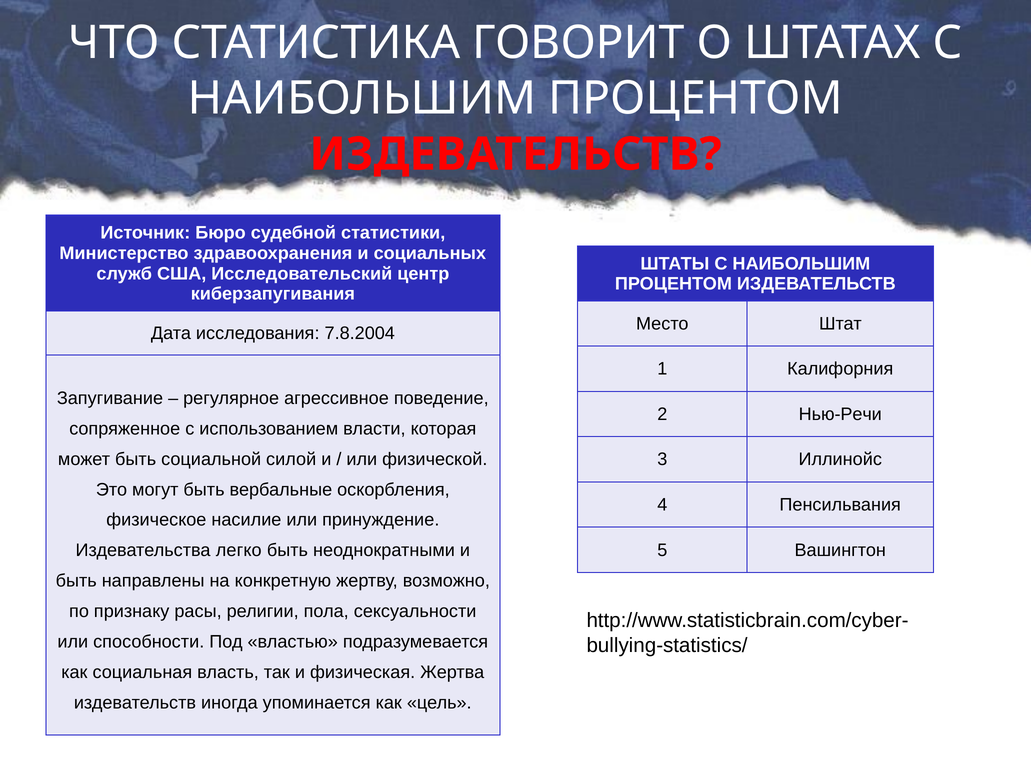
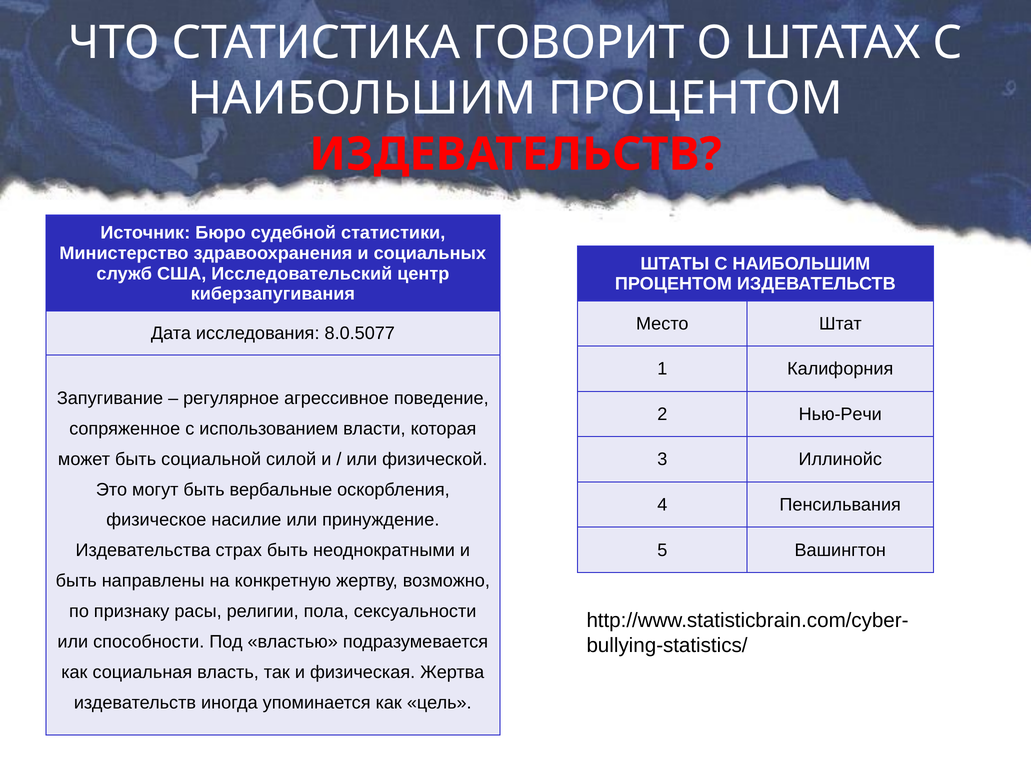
7.8.2004: 7.8.2004 -> 8.0.5077
легко: легко -> страх
